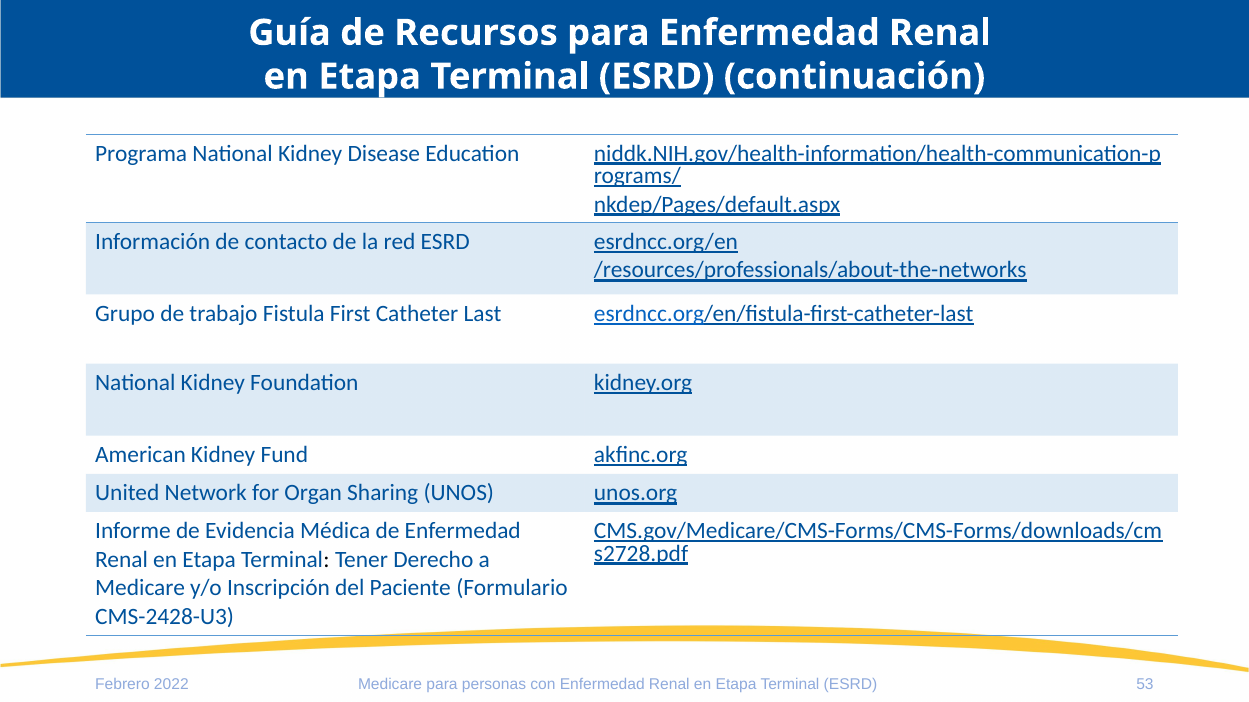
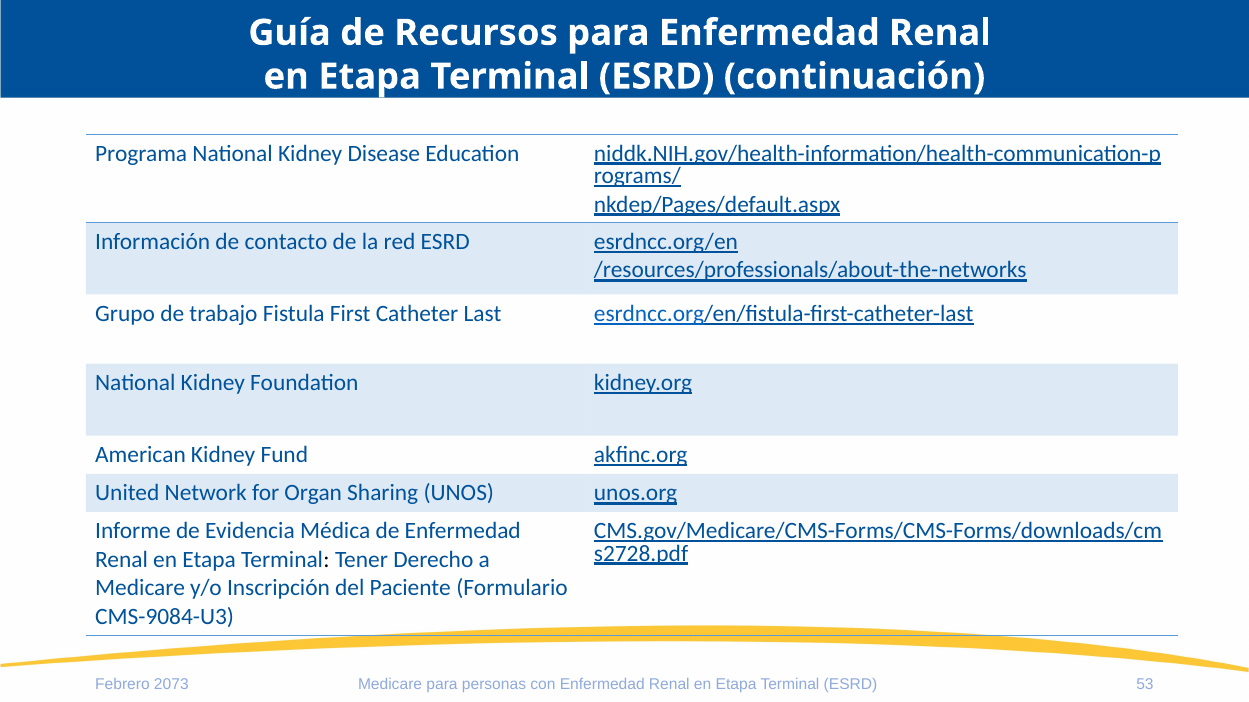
CMS-2428-U3: CMS-2428-U3 -> CMS-9084-U3
2022: 2022 -> 2073
